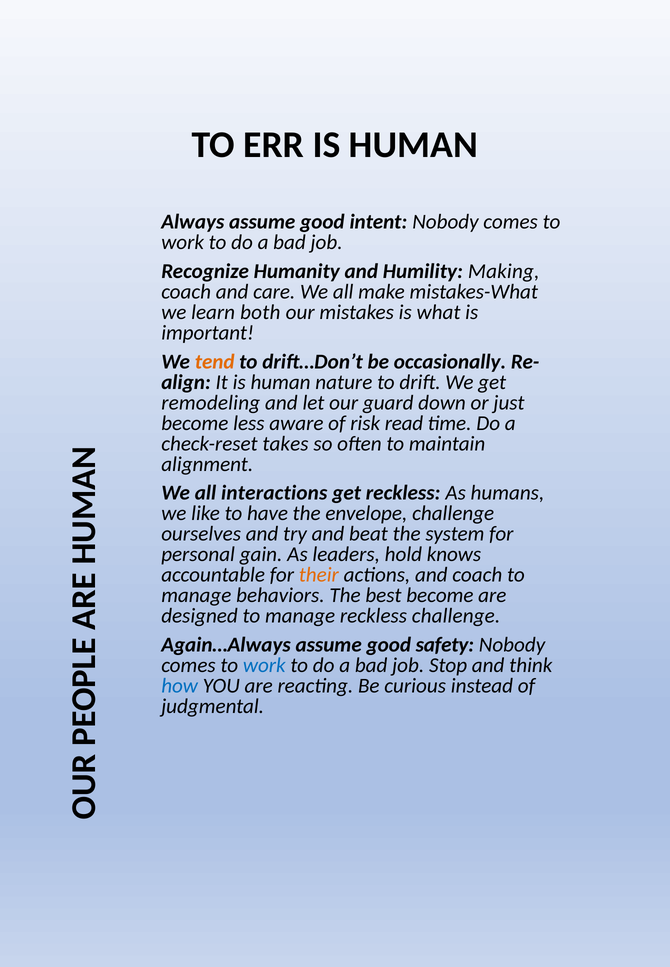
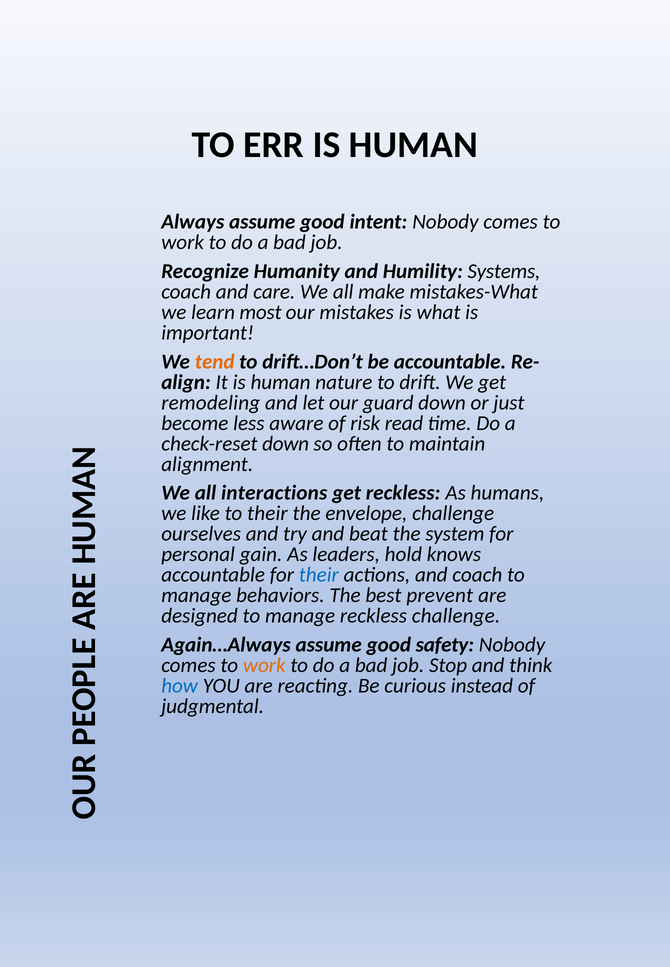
Making: Making -> Systems
both: both -> most
be occasionally: occasionally -> accountable
check-reset takes: takes -> down
to have: have -> their
their at (319, 575) colour: orange -> blue
best become: become -> prevent
work at (264, 666) colour: blue -> orange
